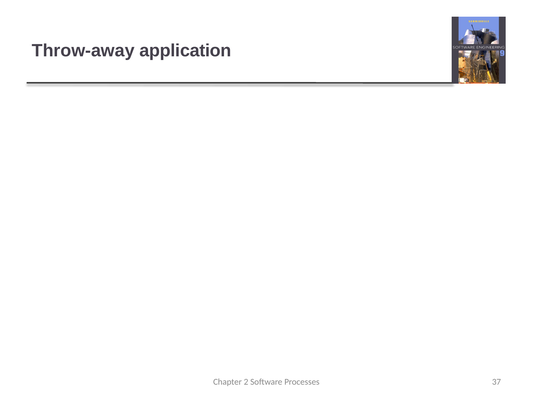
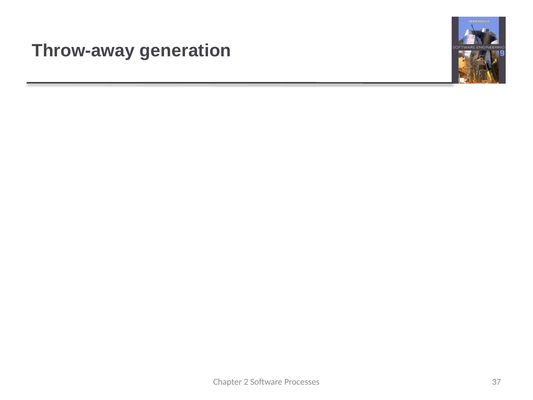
application: application -> generation
